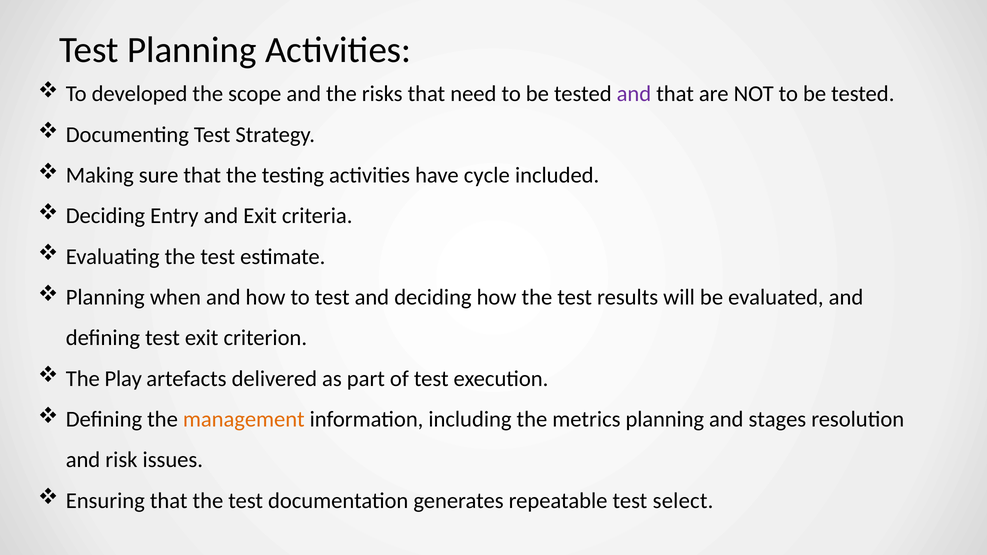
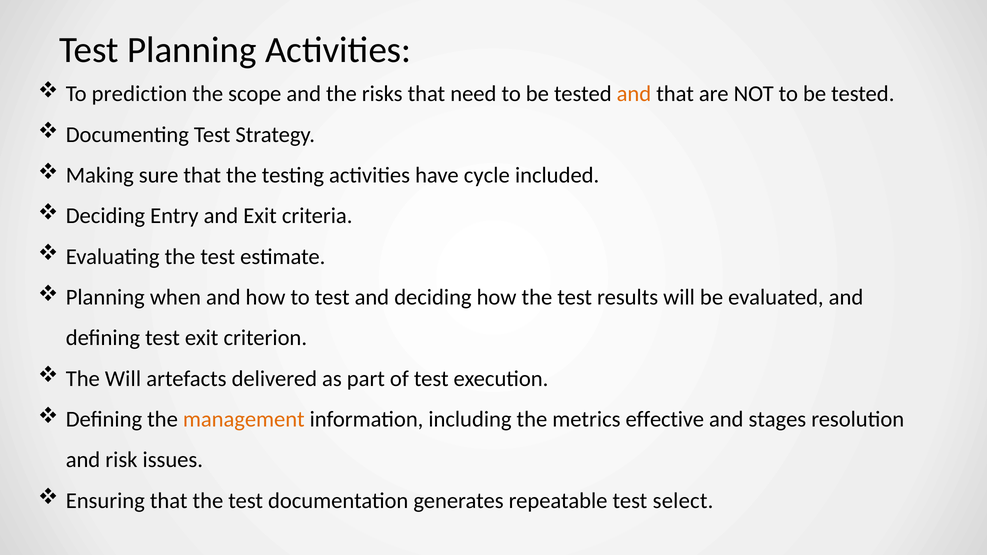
developed: developed -> prediction
and at (634, 94) colour: purple -> orange
The Play: Play -> Will
metrics planning: planning -> effective
